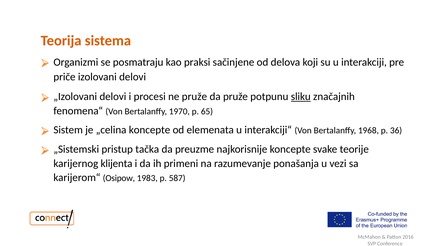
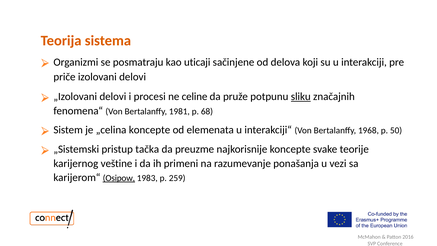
praksi: praksi -> uticaji
ne pruže: pruže -> celine
1970: 1970 -> 1981
65: 65 -> 68
36: 36 -> 50
klijenta: klijenta -> veštine
Osipow underline: none -> present
587: 587 -> 259
